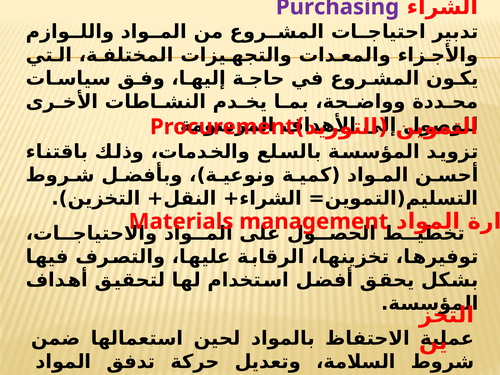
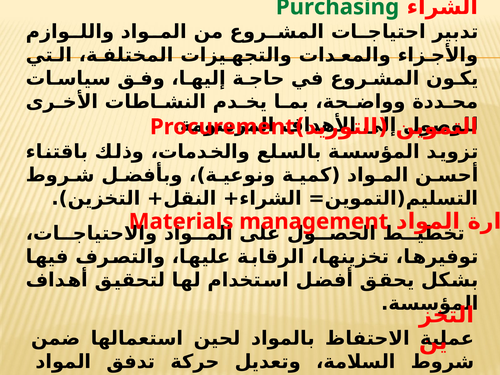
Purchasing colour: purple -> green
